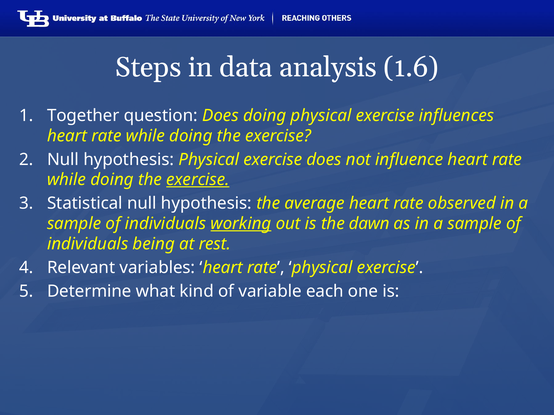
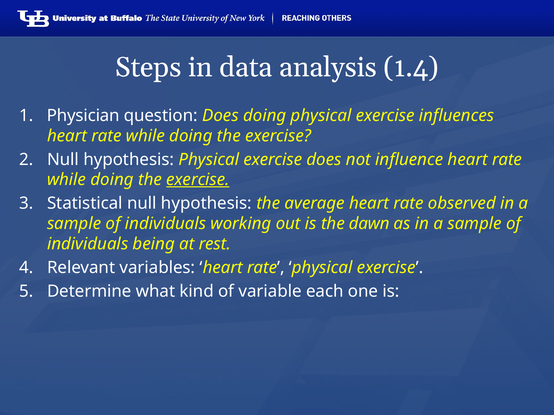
1.6: 1.6 -> 1.4
Together: Together -> Physician
working underline: present -> none
